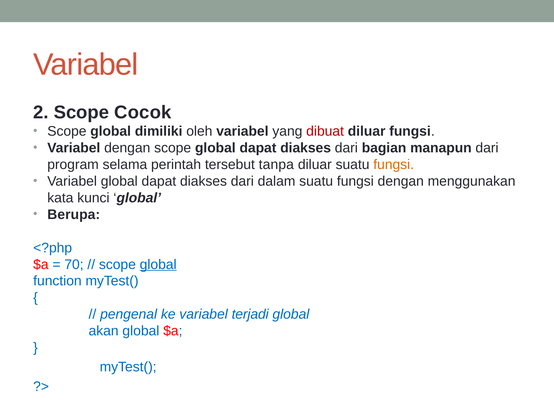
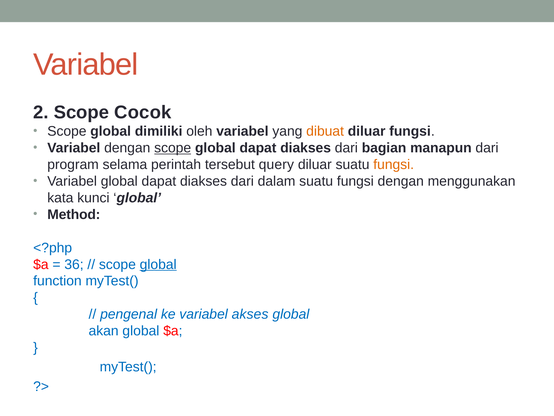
dibuat colour: red -> orange
scope at (173, 148) underline: none -> present
tanpa: tanpa -> query
Berupa: Berupa -> Method
70: 70 -> 36
terjadi: terjadi -> akses
